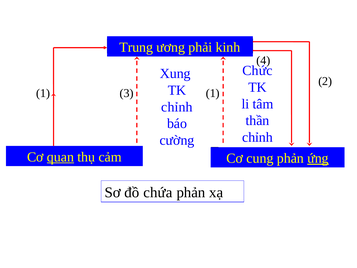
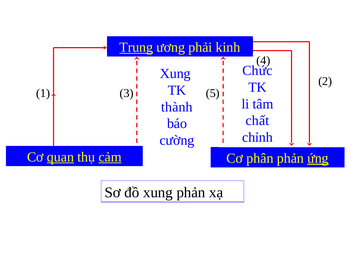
Trung underline: none -> present
3 1: 1 -> 5
chỉnh at (177, 107): chỉnh -> thành
thần: thần -> chất
cảm underline: none -> present
cung: cung -> phân
đồ chứa: chứa -> xung
